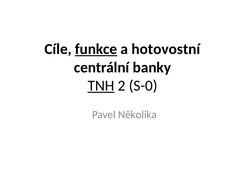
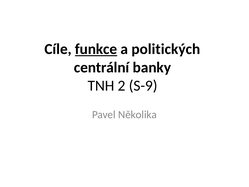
hotovostní: hotovostní -> politických
TNH underline: present -> none
S-0: S-0 -> S-9
